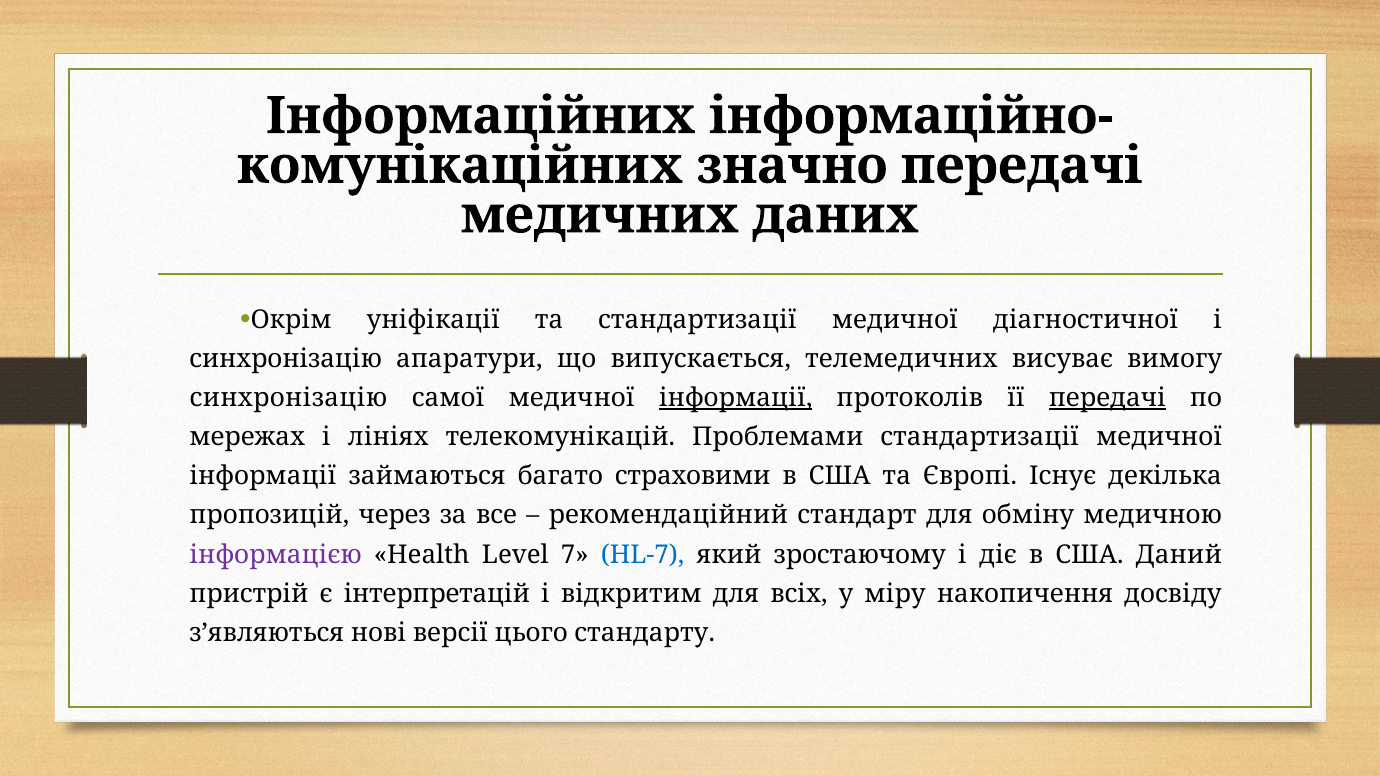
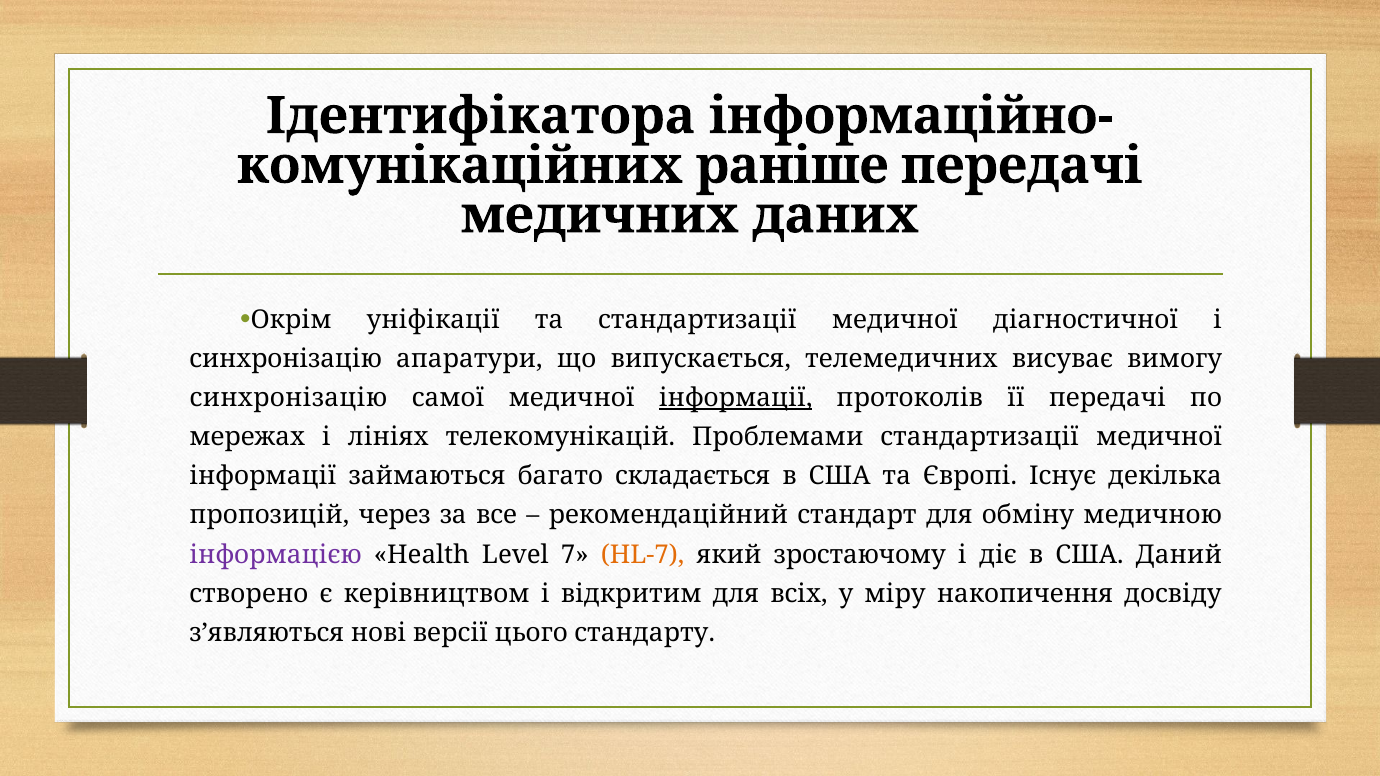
Інформаційних: Інформаційних -> Ідентифікатора
значно: значно -> раніше
передачі at (1107, 398) underline: present -> none
страховими: страховими -> складається
HL-7 colour: blue -> orange
пристрій: пристрій -> створено
інтерпретацій: інтерпретацій -> керівництвом
